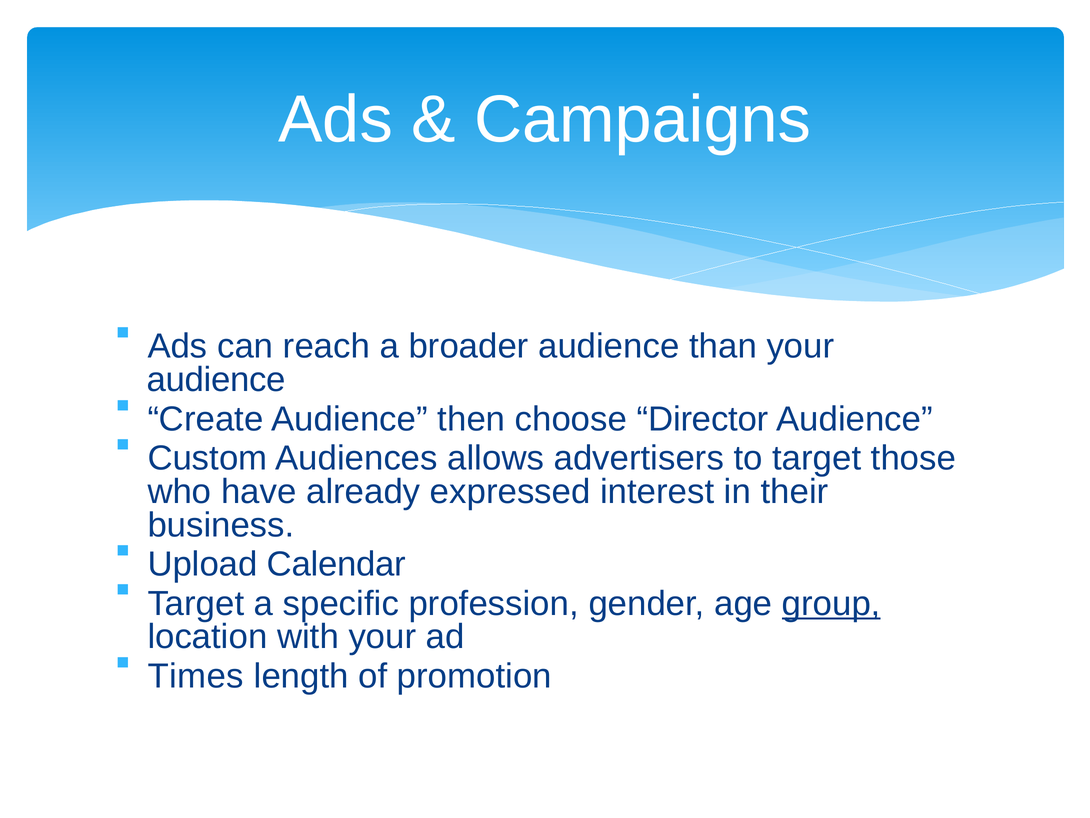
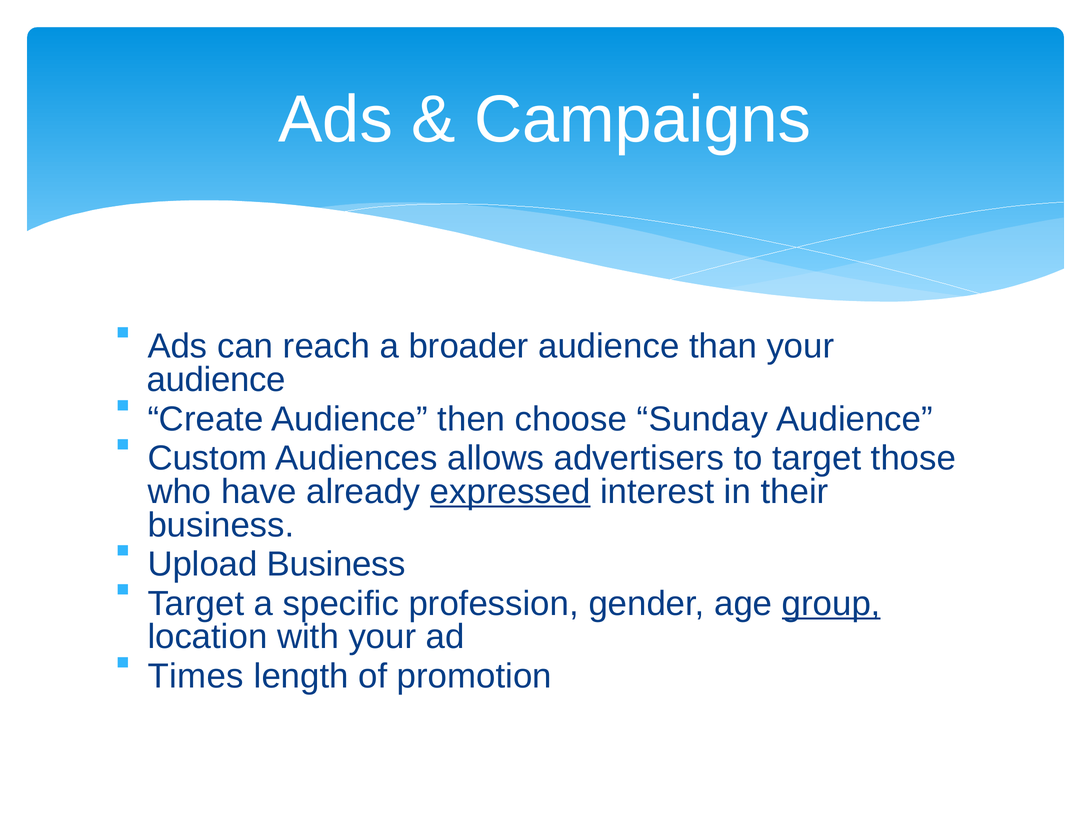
Director: Director -> Sunday
expressed underline: none -> present
Upload Calendar: Calendar -> Business
